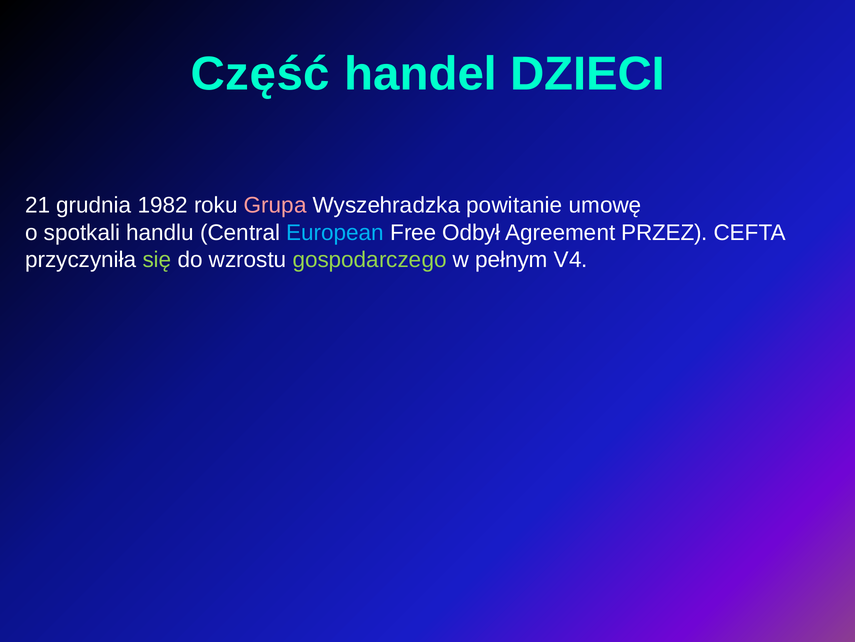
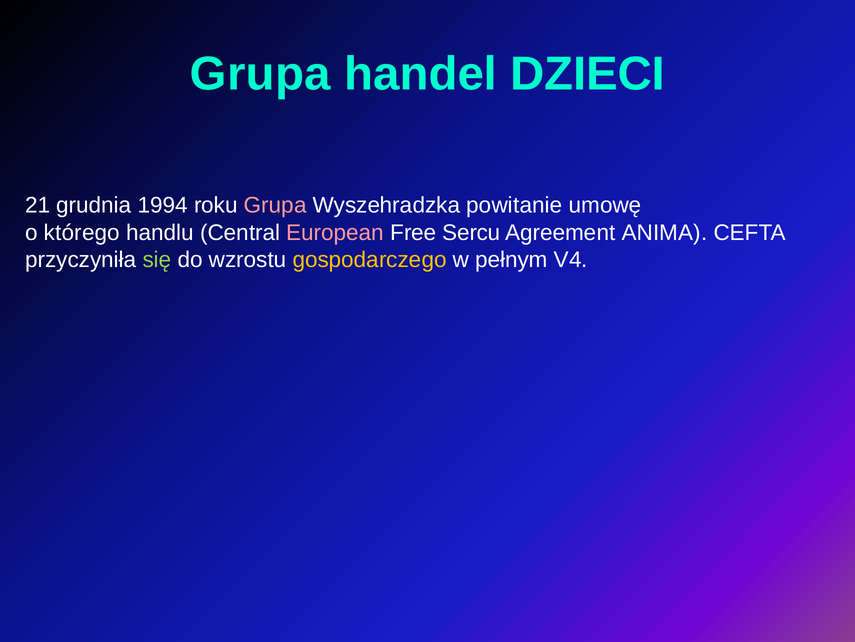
Część at (260, 74): Część -> Grupa
1982: 1982 -> 1994
spotkali: spotkali -> którego
European colour: light blue -> pink
Odbył: Odbył -> Sercu
PRZEZ: PRZEZ -> ANIMA
gospodarczego colour: light green -> yellow
